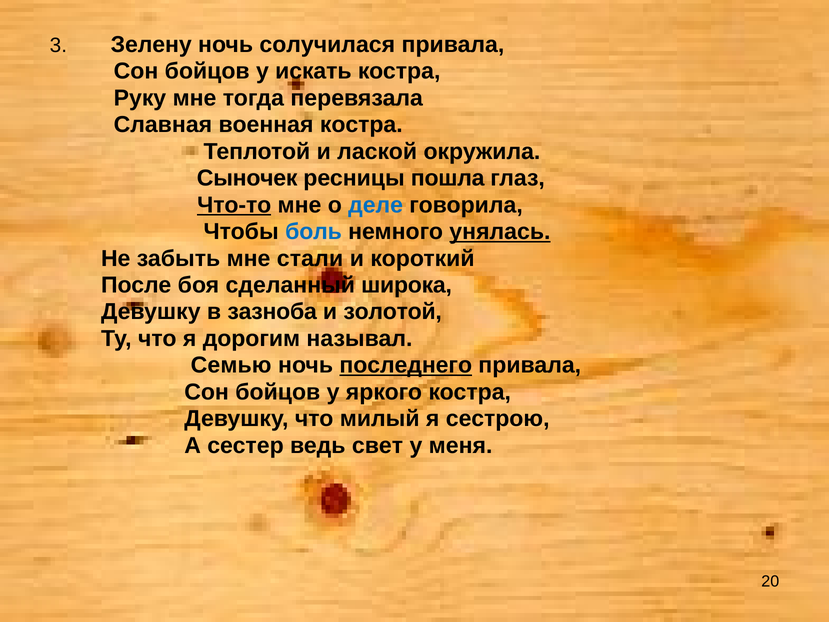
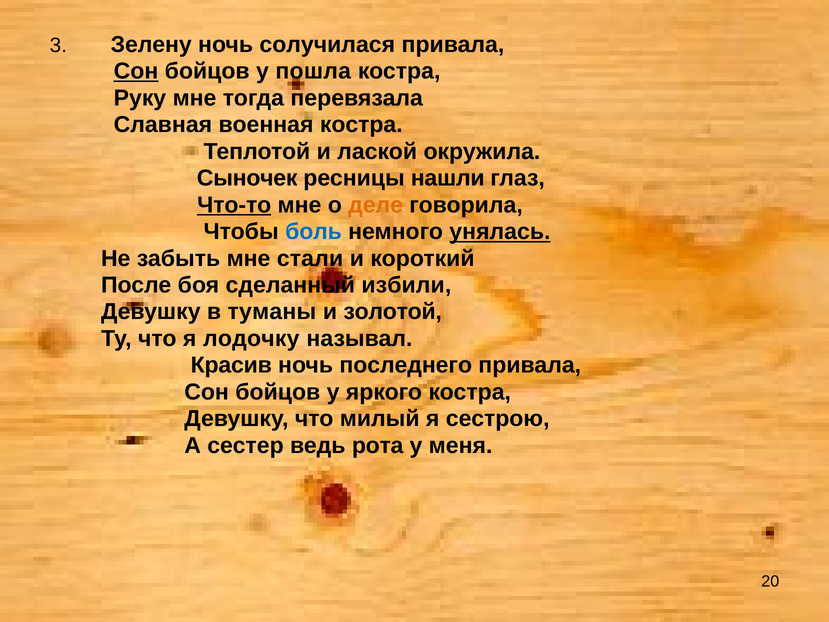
Сон at (136, 71) underline: none -> present
искать: искать -> пошла
пошла: пошла -> нашли
деле colour: blue -> orange
широка: широка -> избили
зазноба: зазноба -> туманы
дорогим: дорогим -> лодочку
Семью: Семью -> Красив
последнего underline: present -> none
свет: свет -> рота
